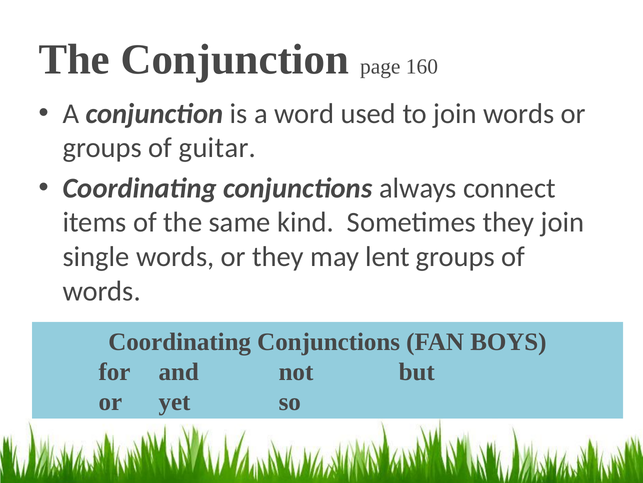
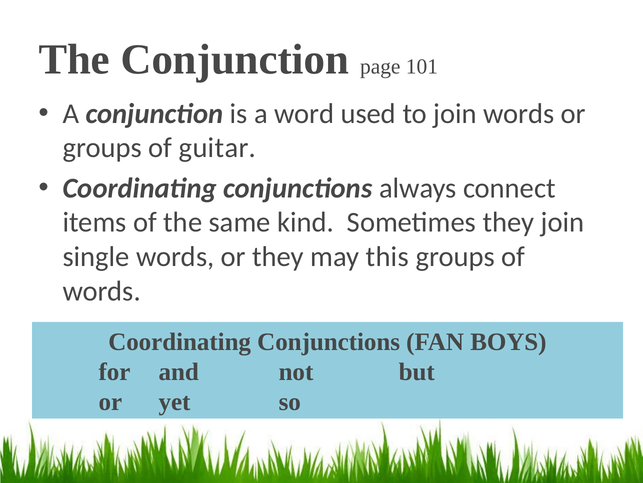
160: 160 -> 101
lent: lent -> this
